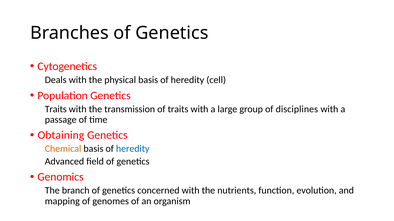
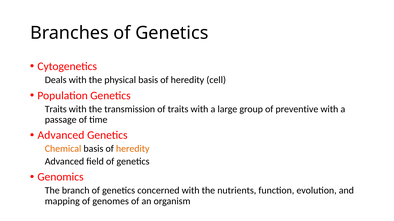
disciplines: disciplines -> preventive
Obtaining at (61, 136): Obtaining -> Advanced
heredity at (133, 149) colour: blue -> orange
